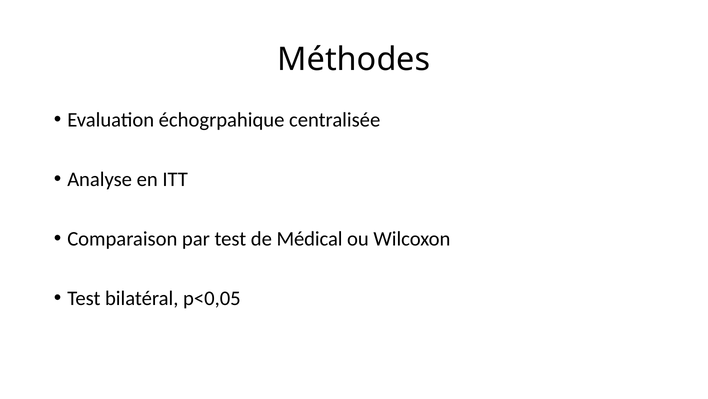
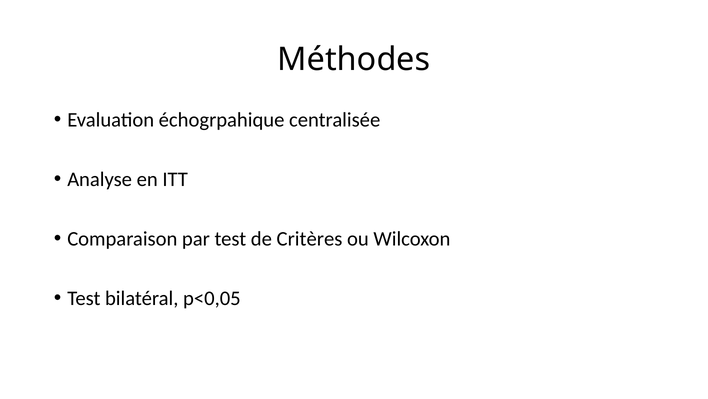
Médical: Médical -> Critères
